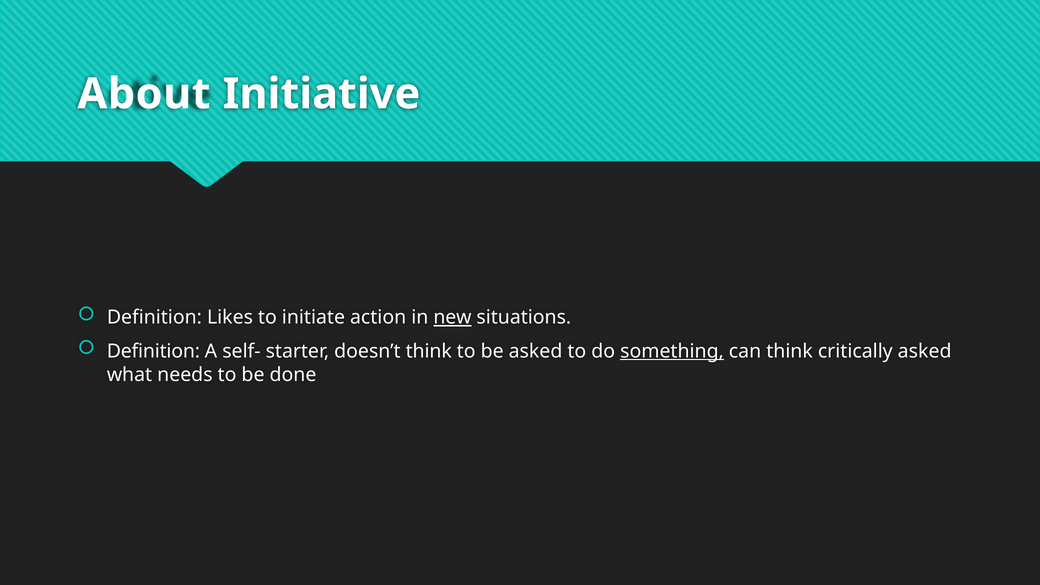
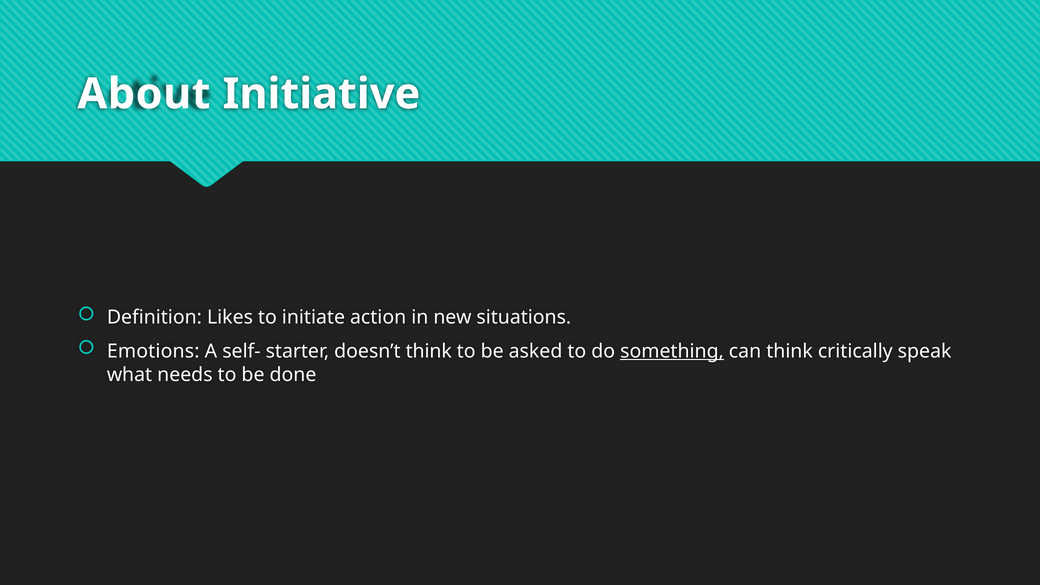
new underline: present -> none
Definition at (153, 351): Definition -> Emotions
critically asked: asked -> speak
